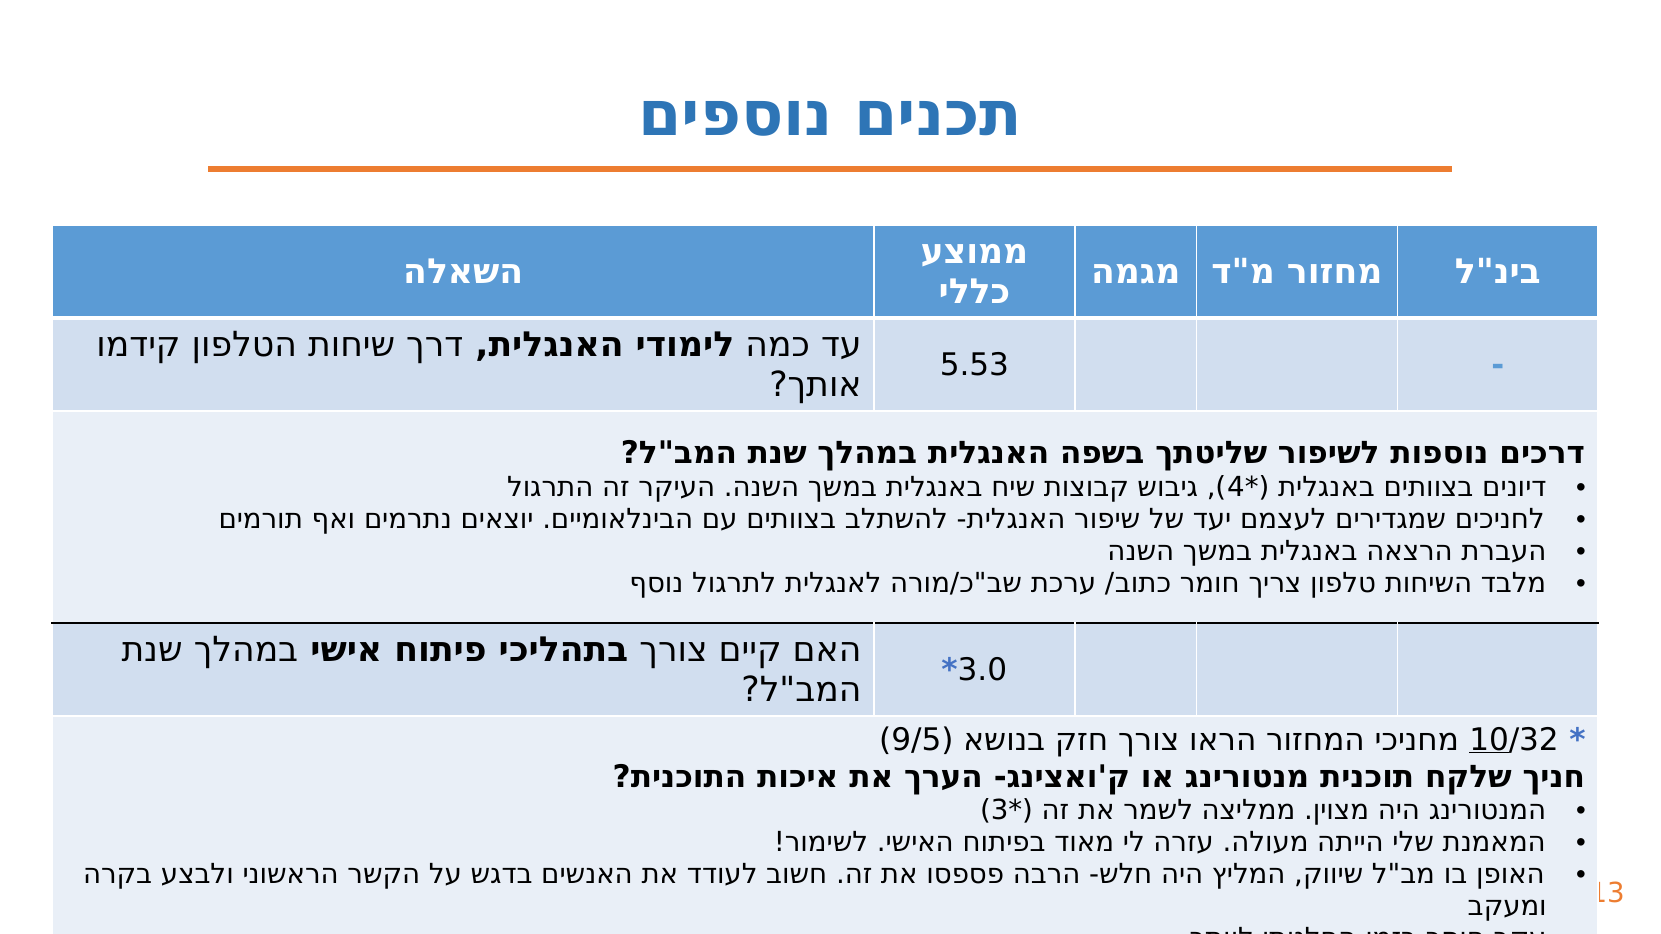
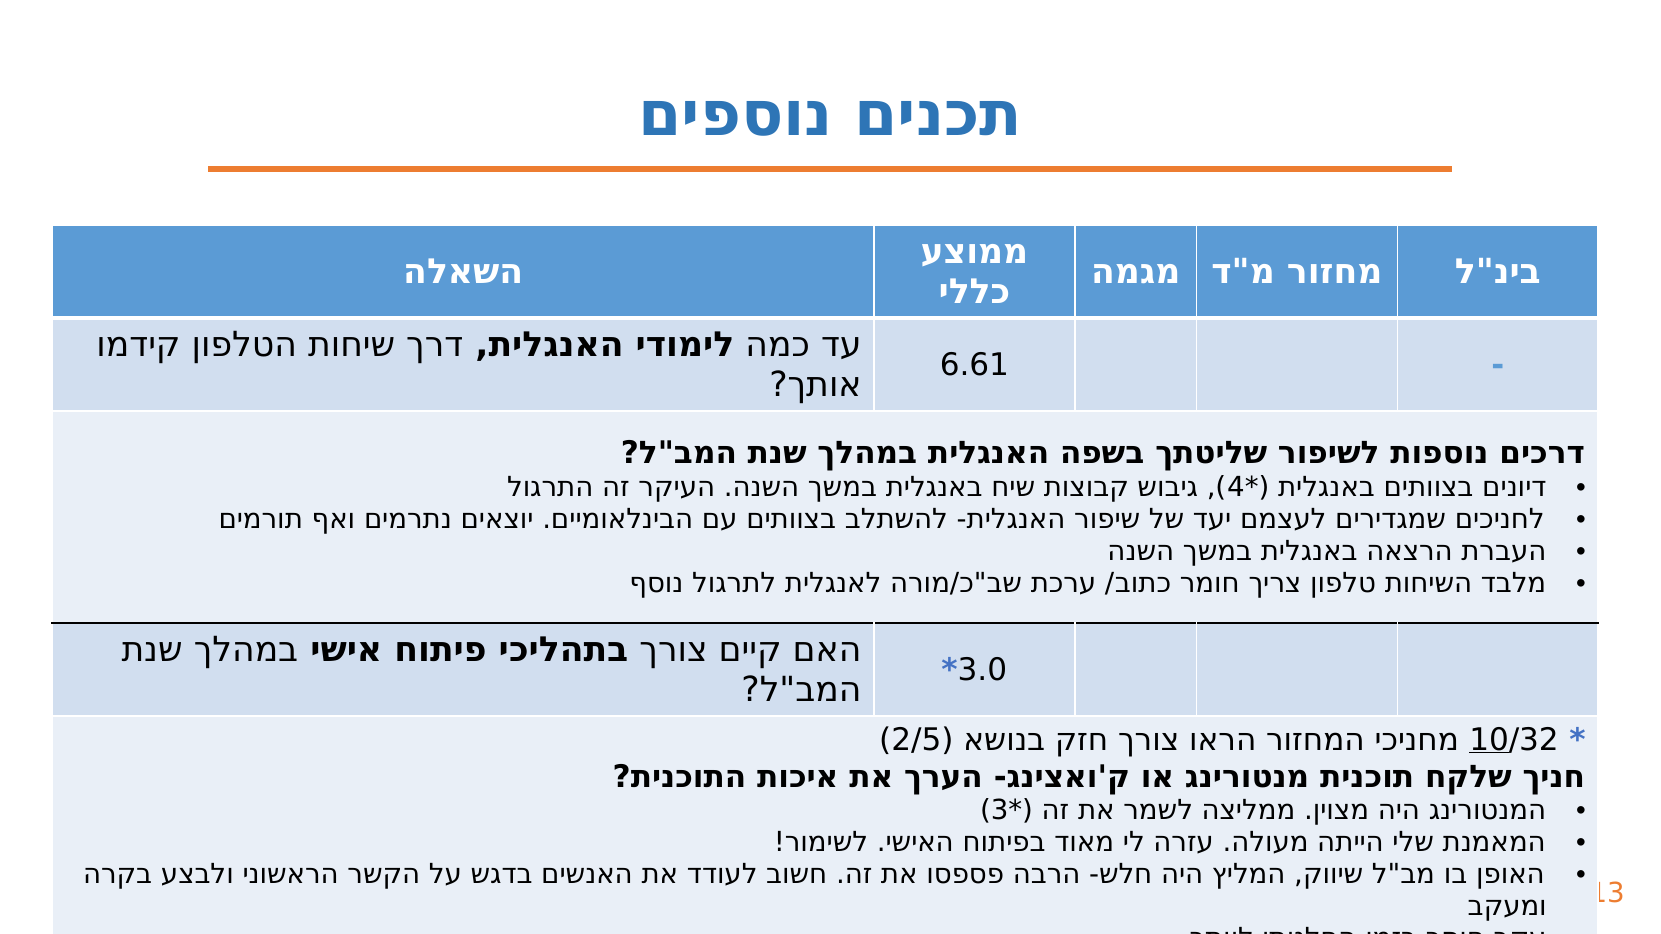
5.53: 5.53 -> 6.61
9/5: 9/5 -> 2/5
